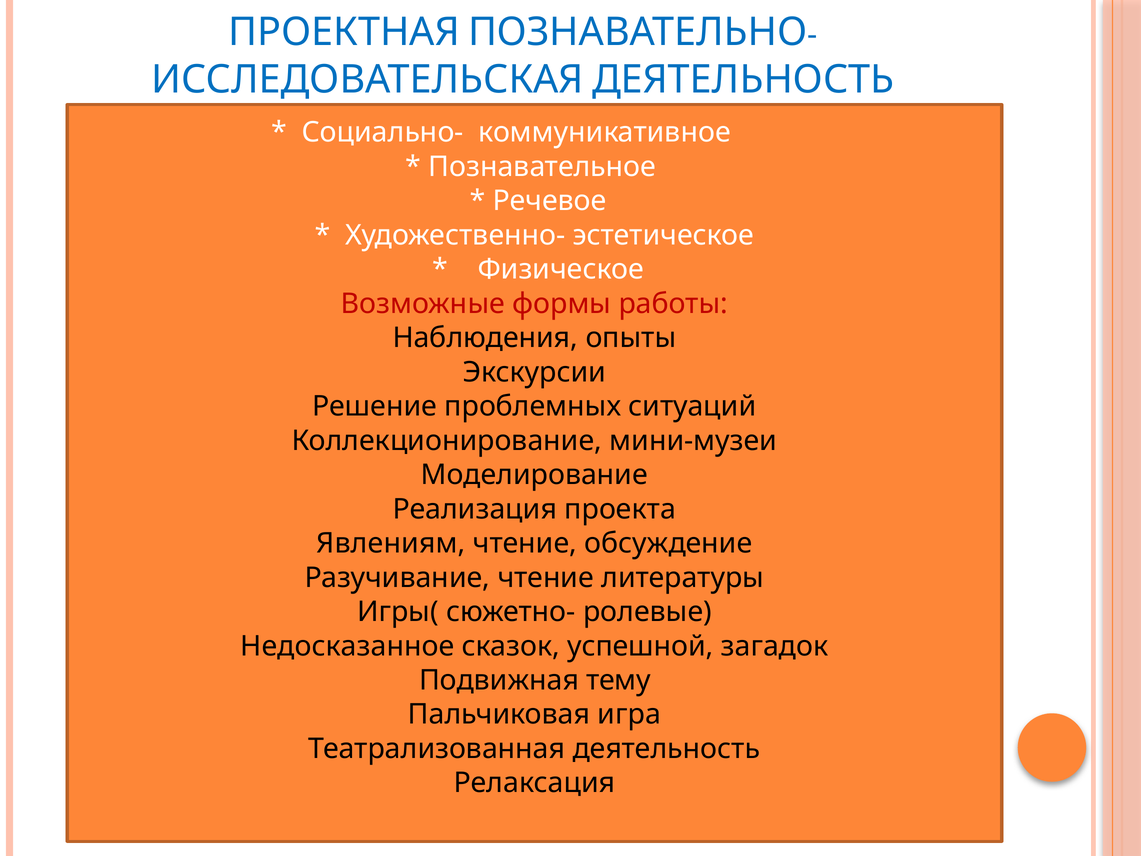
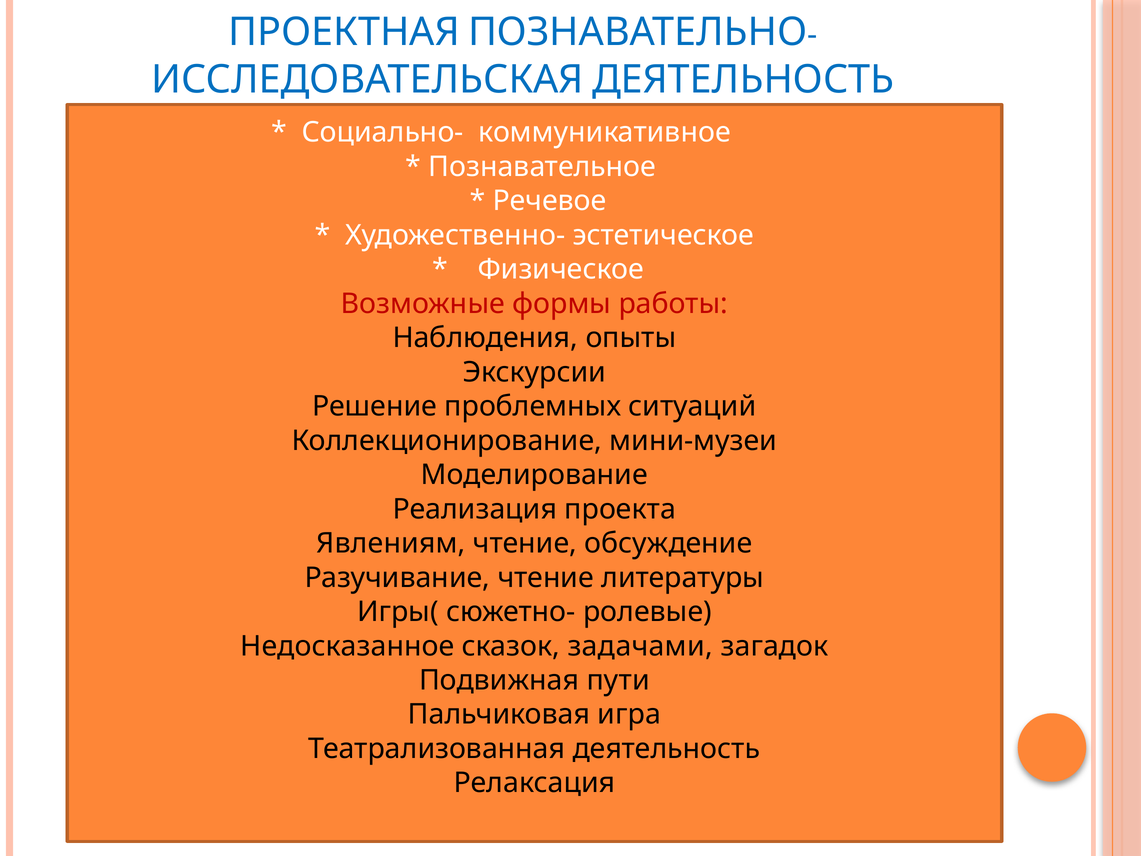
успешной: успешной -> задачами
тему: тему -> пути
